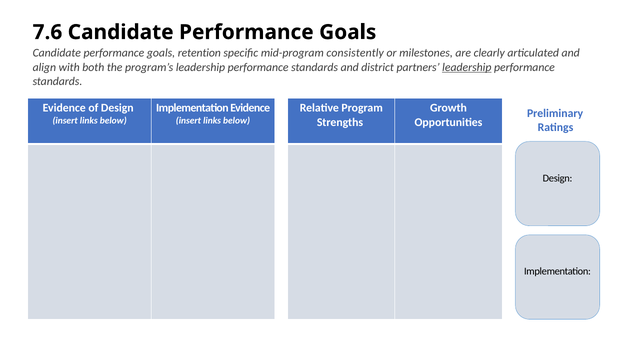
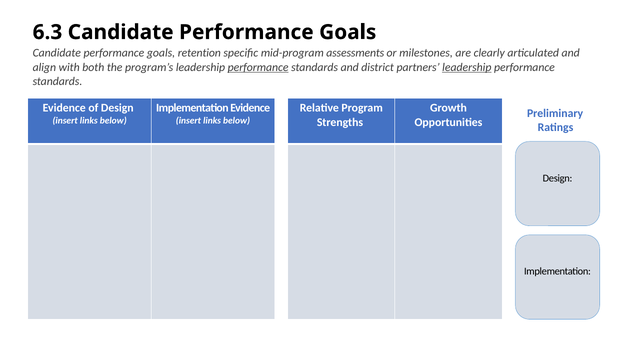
7.6: 7.6 -> 6.3
consistently: consistently -> assessments
performance at (258, 67) underline: none -> present
